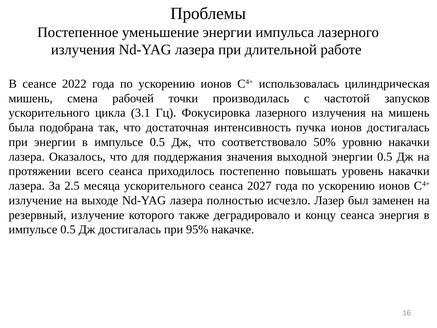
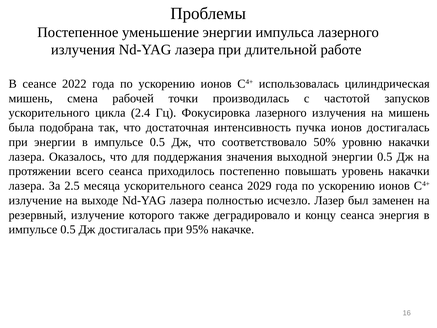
3.1: 3.1 -> 2.4
2027: 2027 -> 2029
